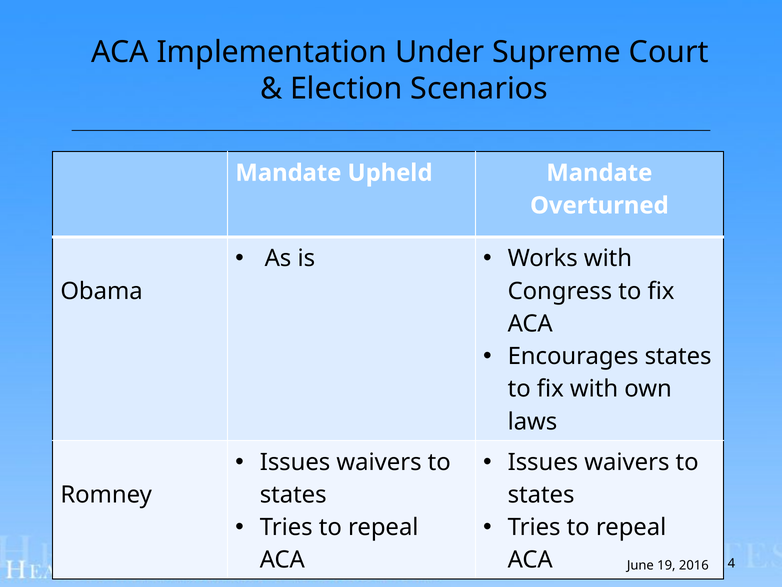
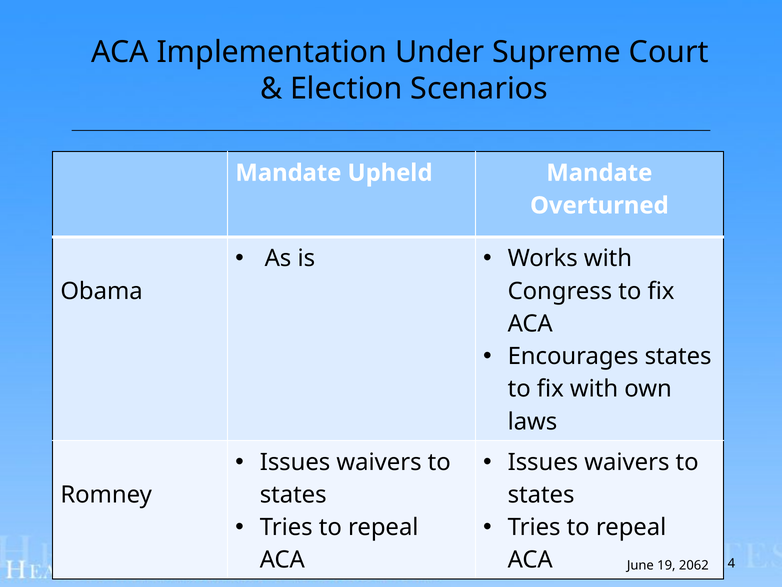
2016: 2016 -> 2062
